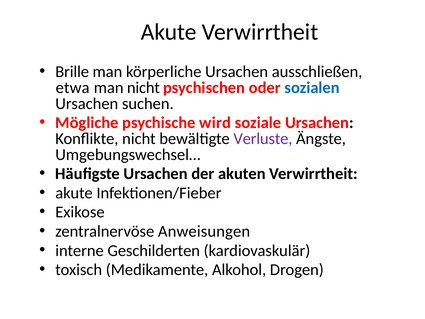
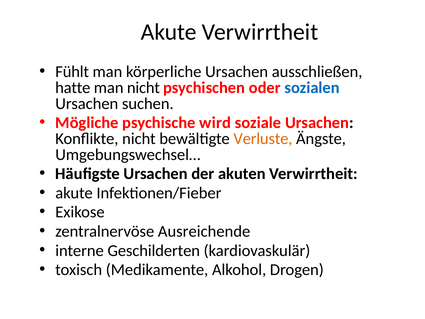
Brille: Brille -> Fühlt
etwa: etwa -> hatte
Verluste colour: purple -> orange
Anweisungen: Anweisungen -> Ausreichende
